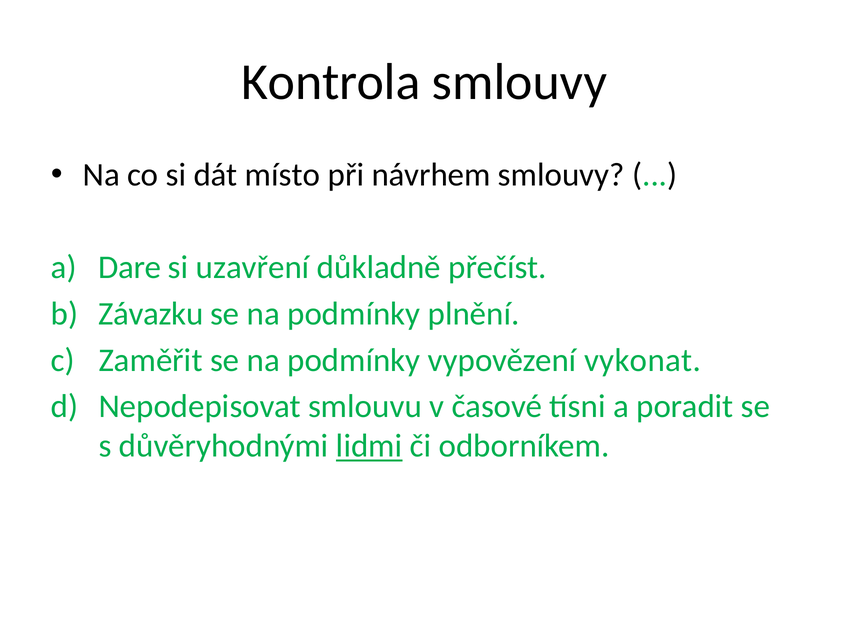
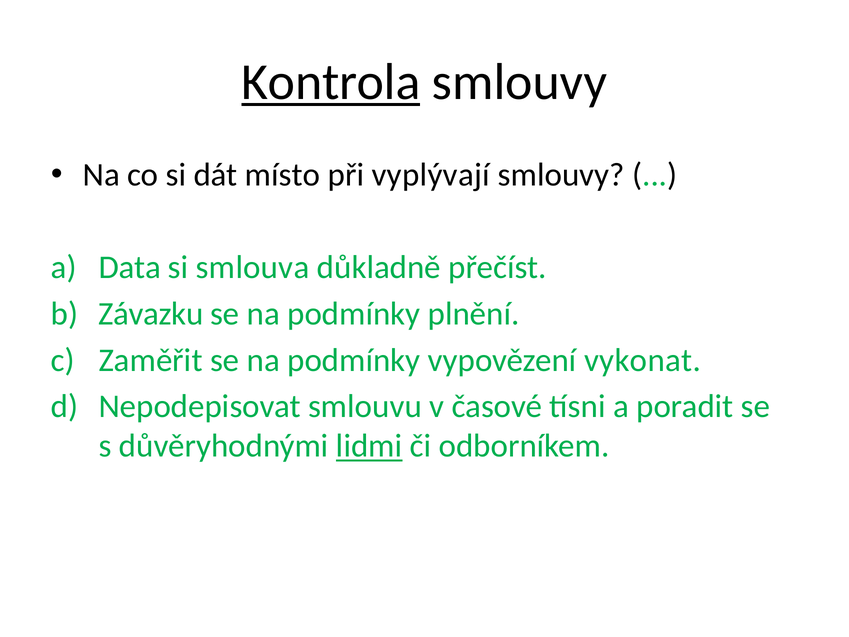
Kontrola underline: none -> present
návrhem: návrhem -> vyplývají
Dare: Dare -> Data
uzavření: uzavření -> smlouva
